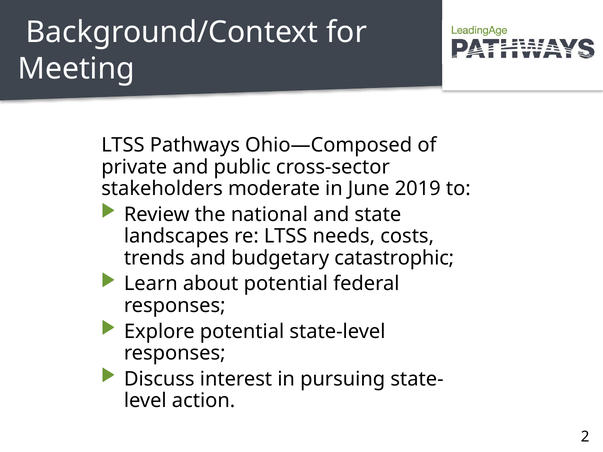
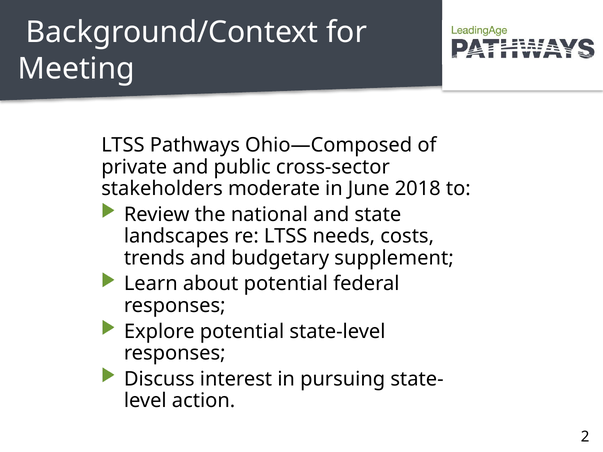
2019: 2019 -> 2018
catastrophic: catastrophic -> supplement
